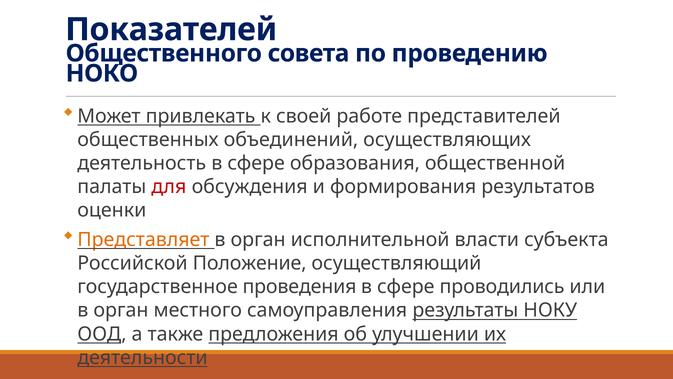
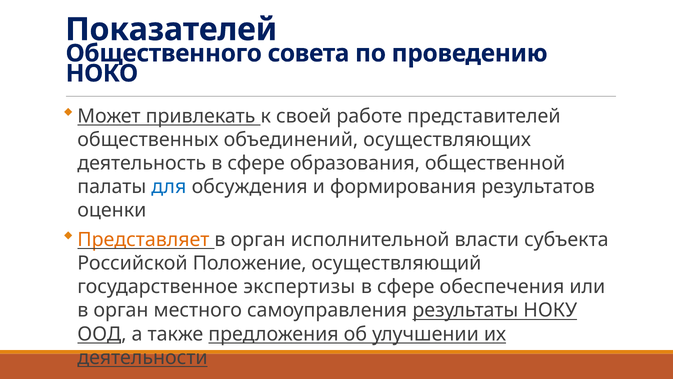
для colour: red -> blue
проведения: проведения -> экспертизы
проводились: проводились -> обеспечения
